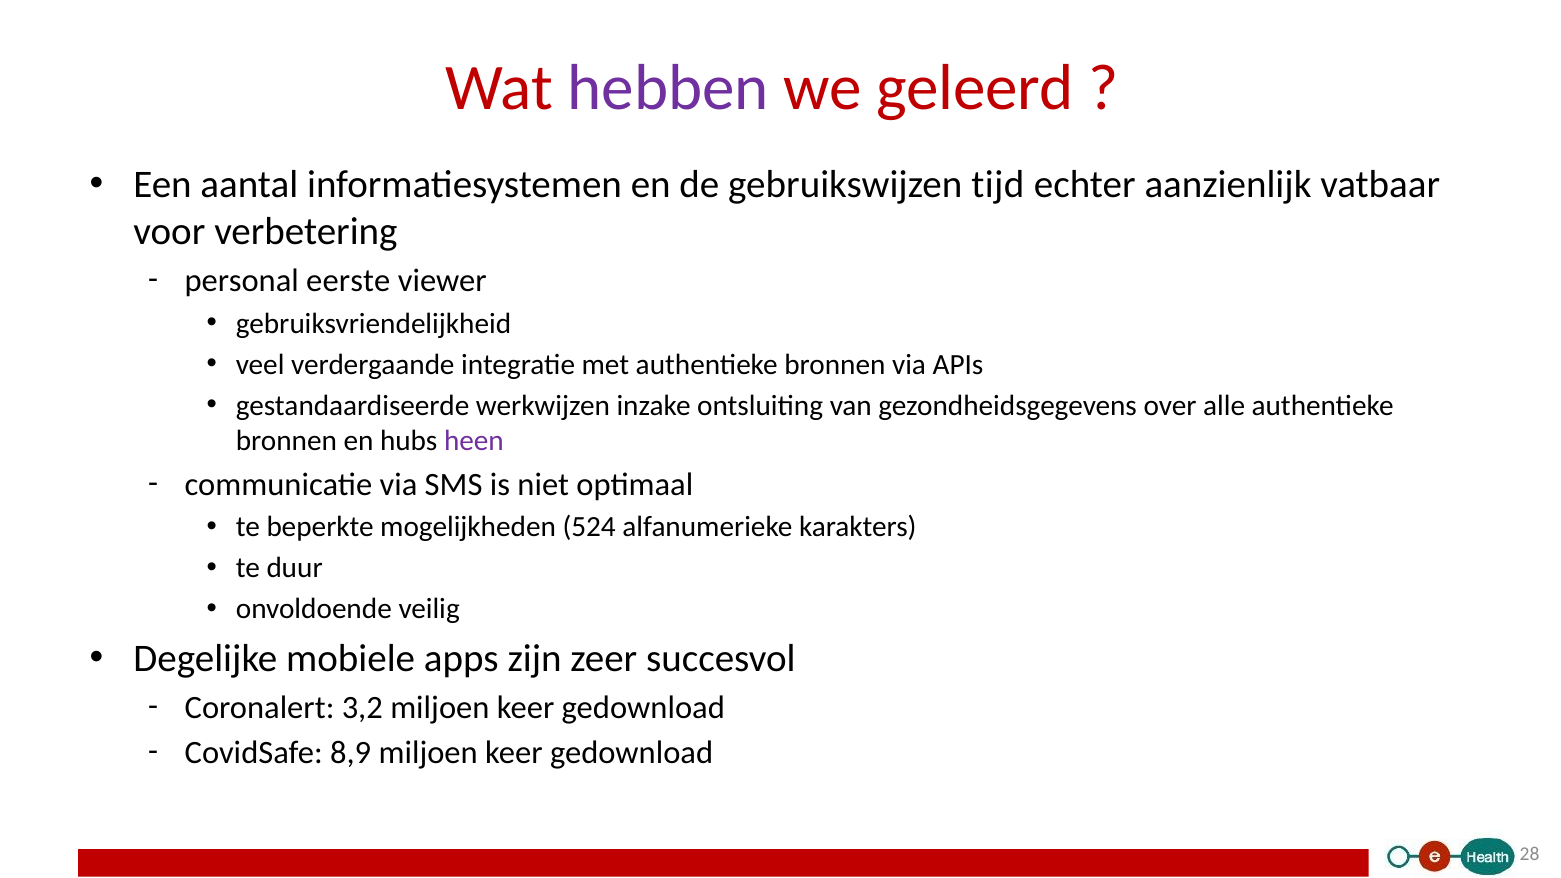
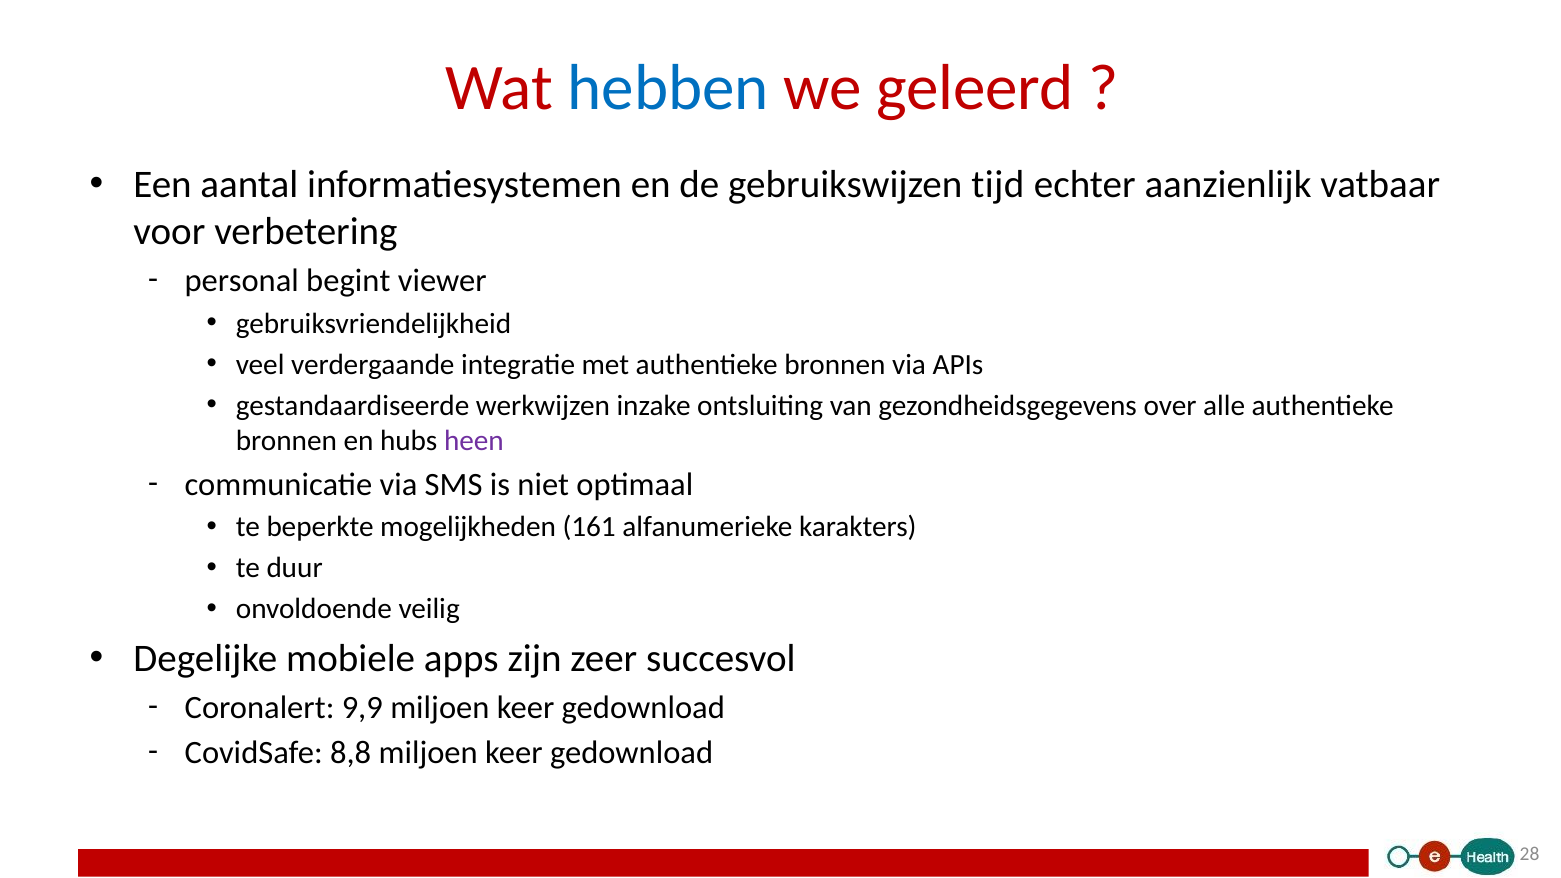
hebben colour: purple -> blue
eerste: eerste -> begint
524: 524 -> 161
3,2: 3,2 -> 9,9
8,9: 8,9 -> 8,8
